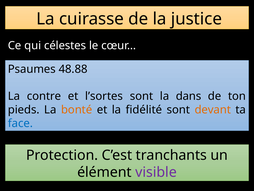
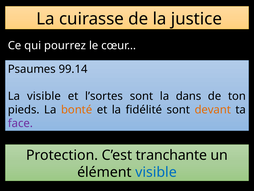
célestes: célestes -> pourrez
48.88: 48.88 -> 99.14
La contre: contre -> visible
face colour: blue -> purple
tranchants: tranchants -> tranchante
visible at (156, 172) colour: purple -> blue
